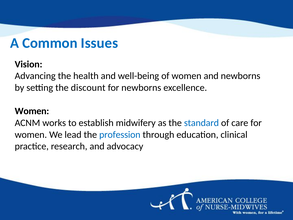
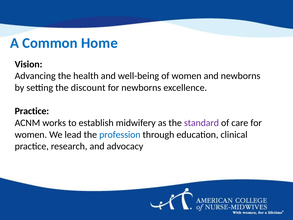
Issues: Issues -> Home
Women at (32, 111): Women -> Practice
standard colour: blue -> purple
